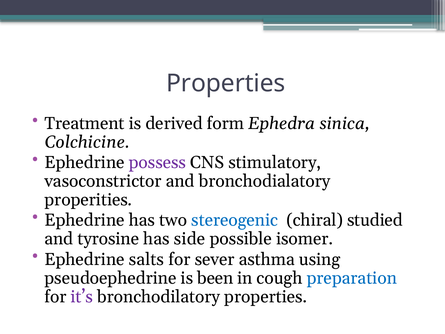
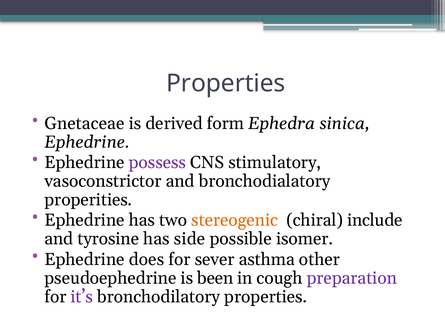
Treatment: Treatment -> Gnetaceae
Colchicine at (87, 142): Colchicine -> Ephedrine
stereogenic colour: blue -> orange
studied: studied -> include
salts: salts -> does
using: using -> other
preparation colour: blue -> purple
